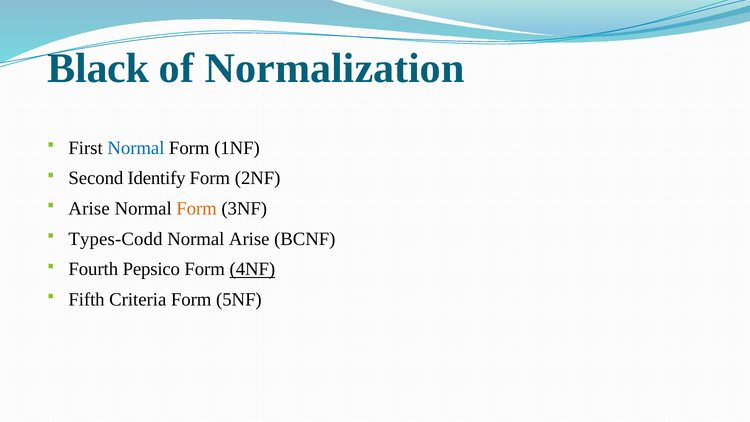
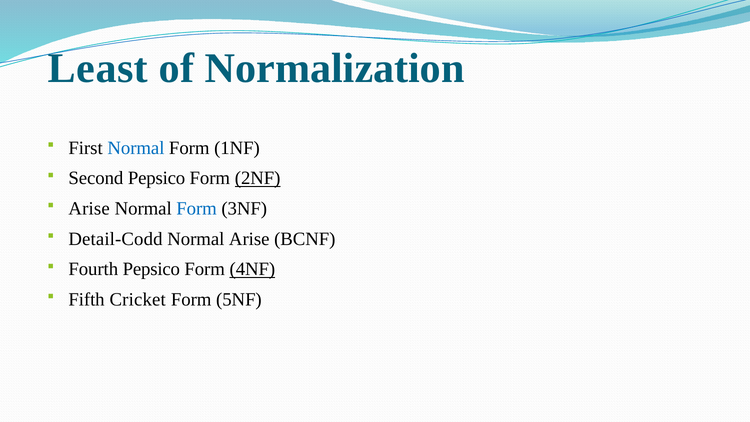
Black: Black -> Least
Second Identify: Identify -> Pepsico
2NF underline: none -> present
Form at (197, 209) colour: orange -> blue
Types-Codd: Types-Codd -> Detail-Codd
Criteria: Criteria -> Cricket
